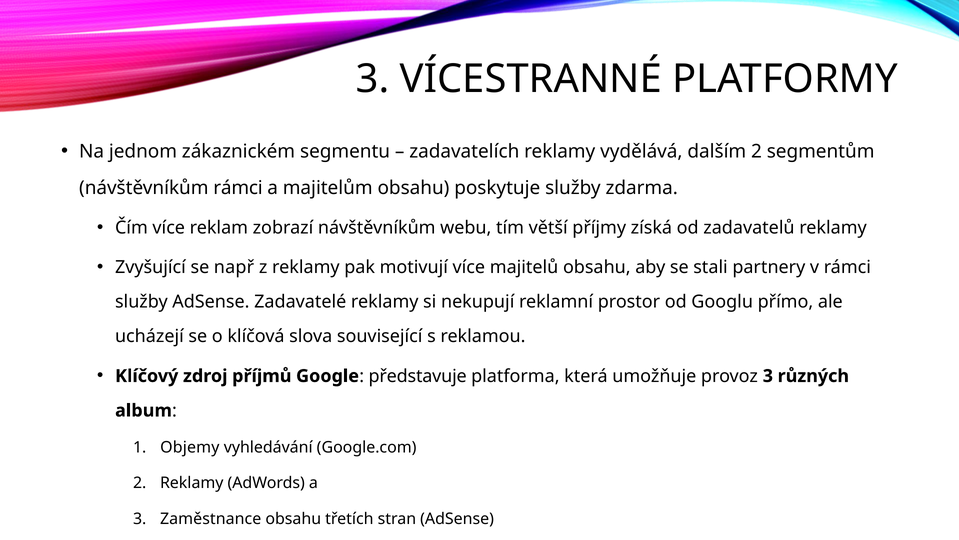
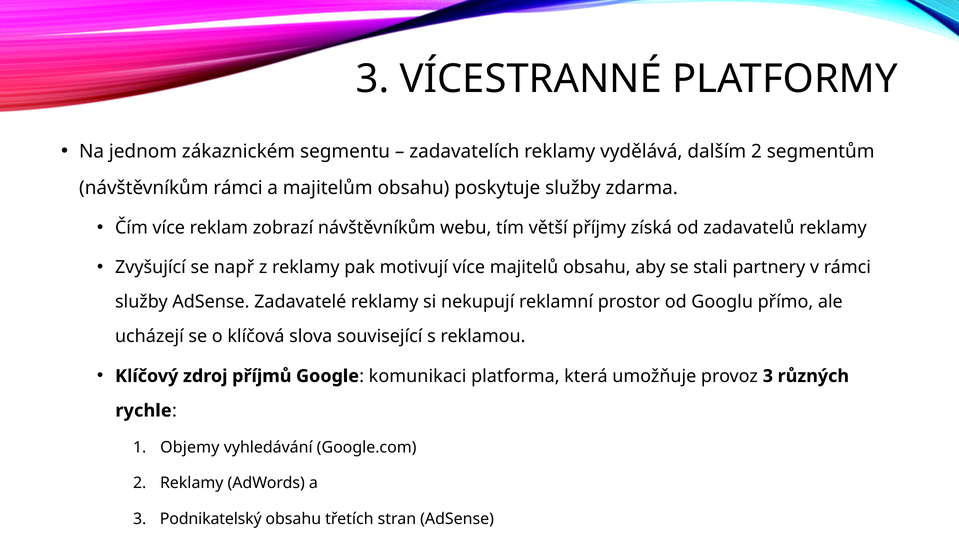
představuje: představuje -> komunikaci
album: album -> rychle
Zaměstnance: Zaměstnance -> Podnikatelský
